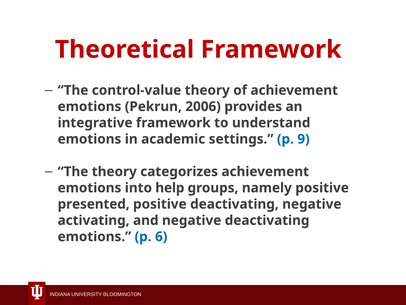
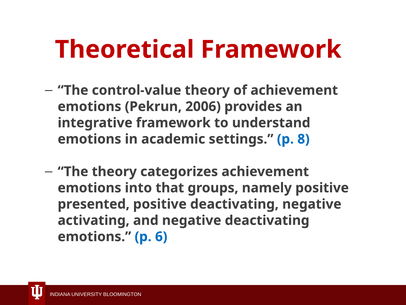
9: 9 -> 8
help: help -> that
